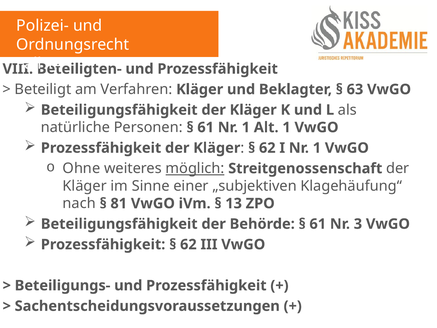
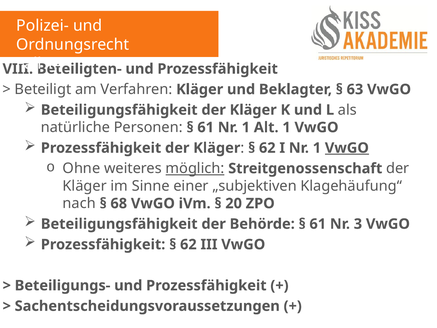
VwGO at (347, 148) underline: none -> present
81: 81 -> 68
13: 13 -> 20
